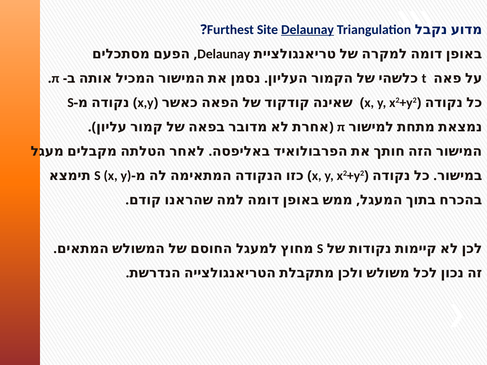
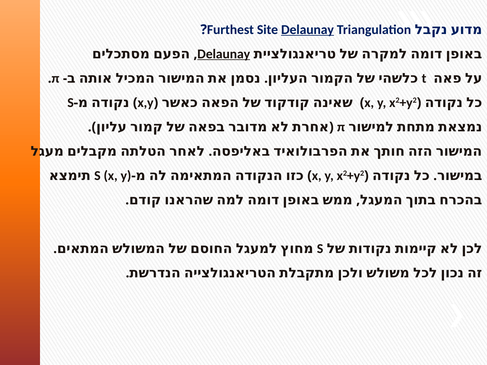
Delaunay at (224, 54) underline: none -> present
